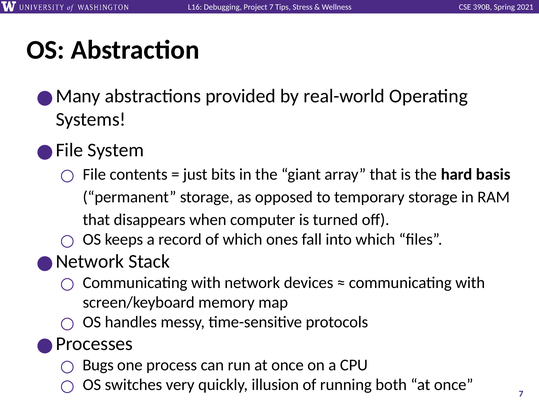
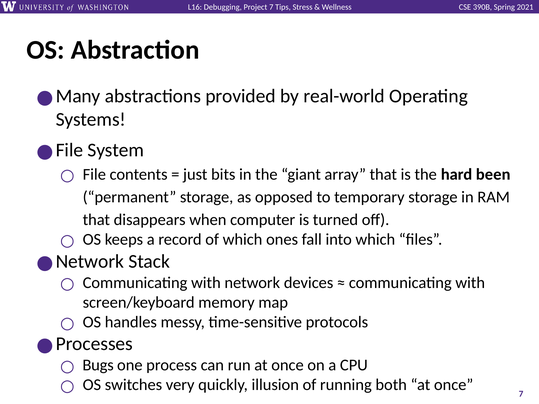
basis: basis -> been
